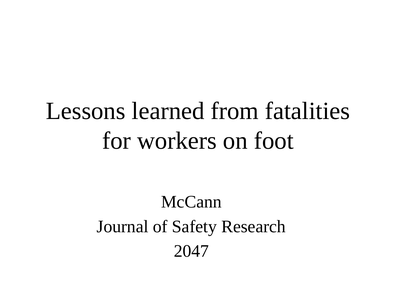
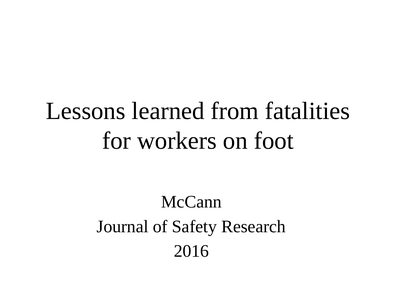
2047: 2047 -> 2016
